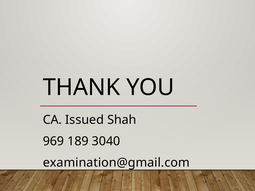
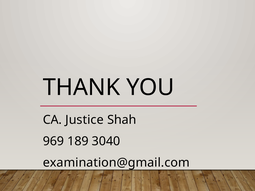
Issued: Issued -> Justice
